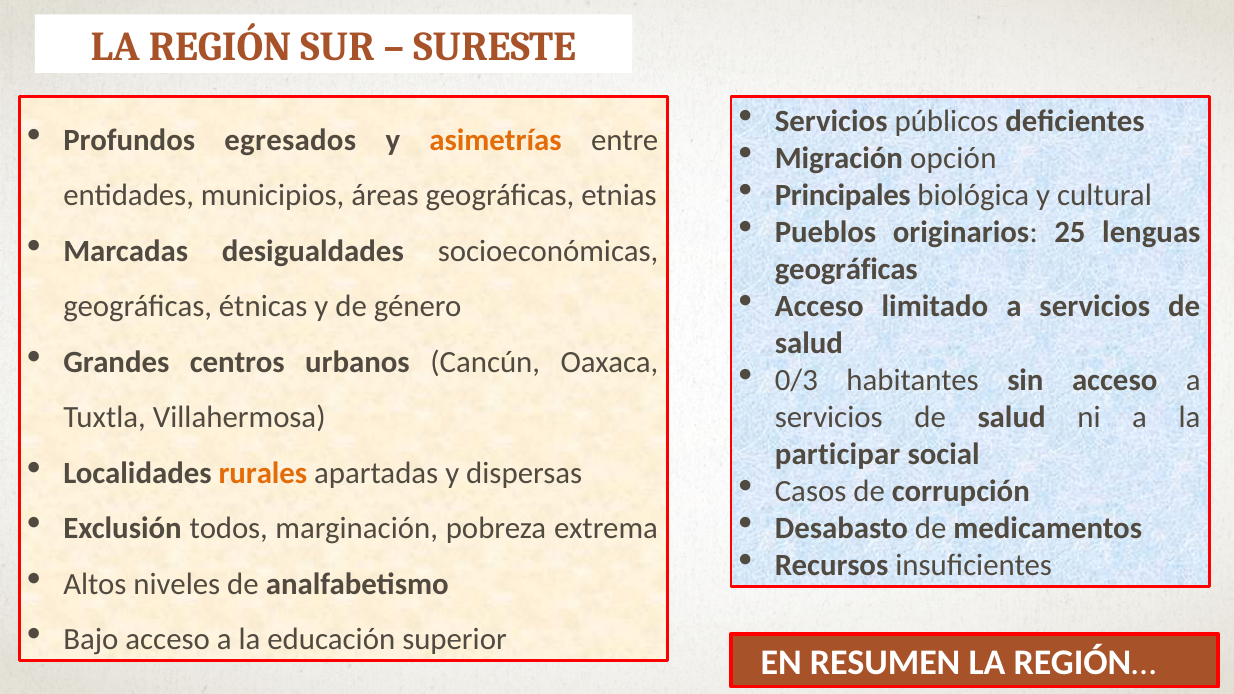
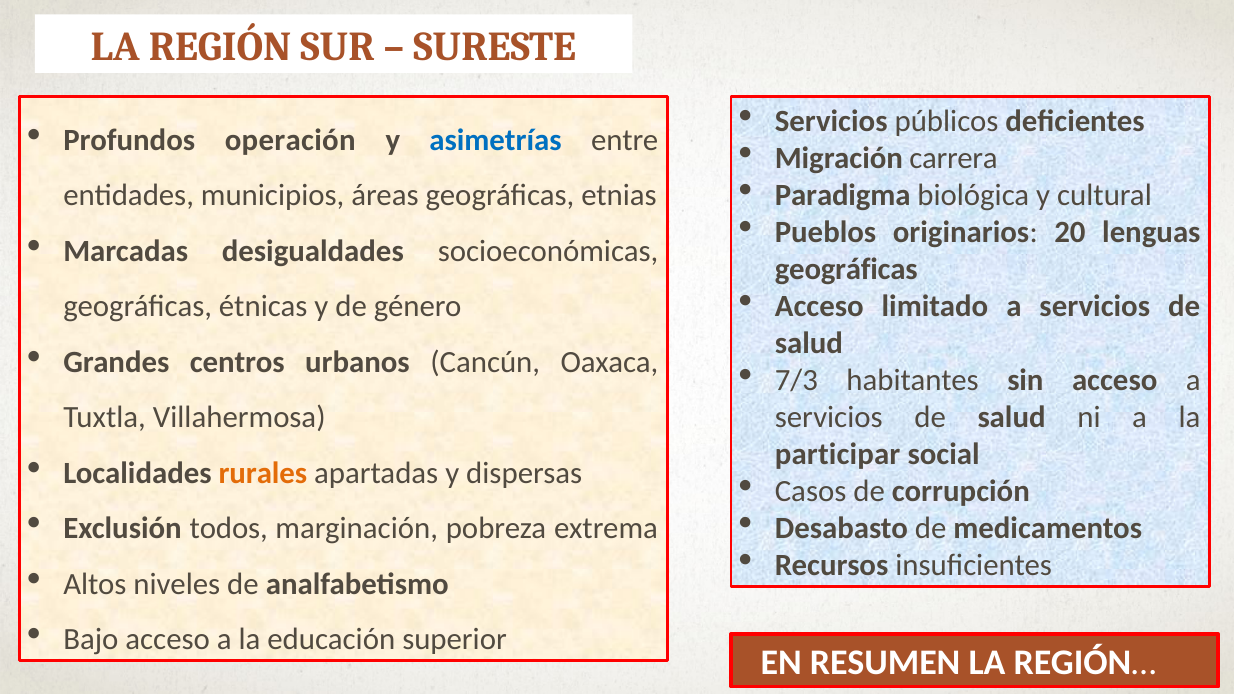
egresados: egresados -> operación
asimetrías colour: orange -> blue
opción: opción -> carrera
Principales: Principales -> Paradigma
25: 25 -> 20
0/3: 0/3 -> 7/3
